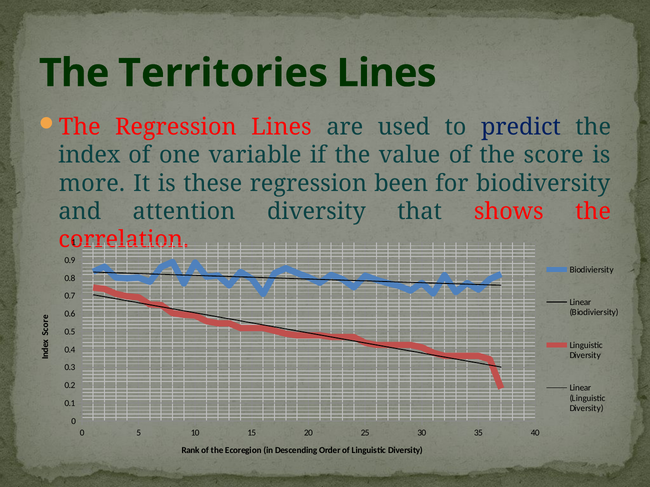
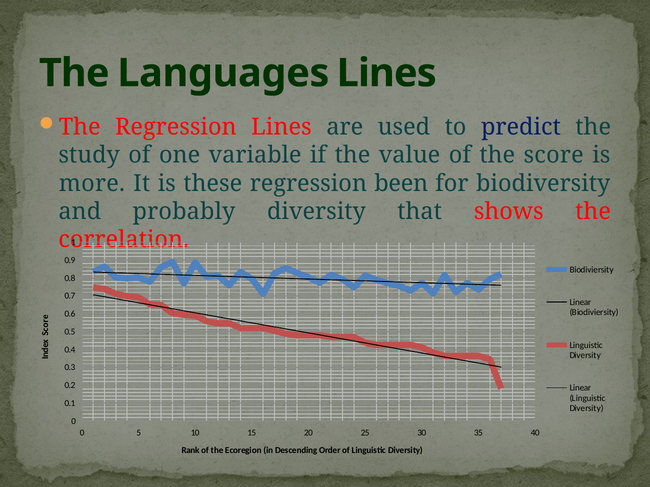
Territories: Territories -> Languages
index: index -> study
attention: attention -> probably
